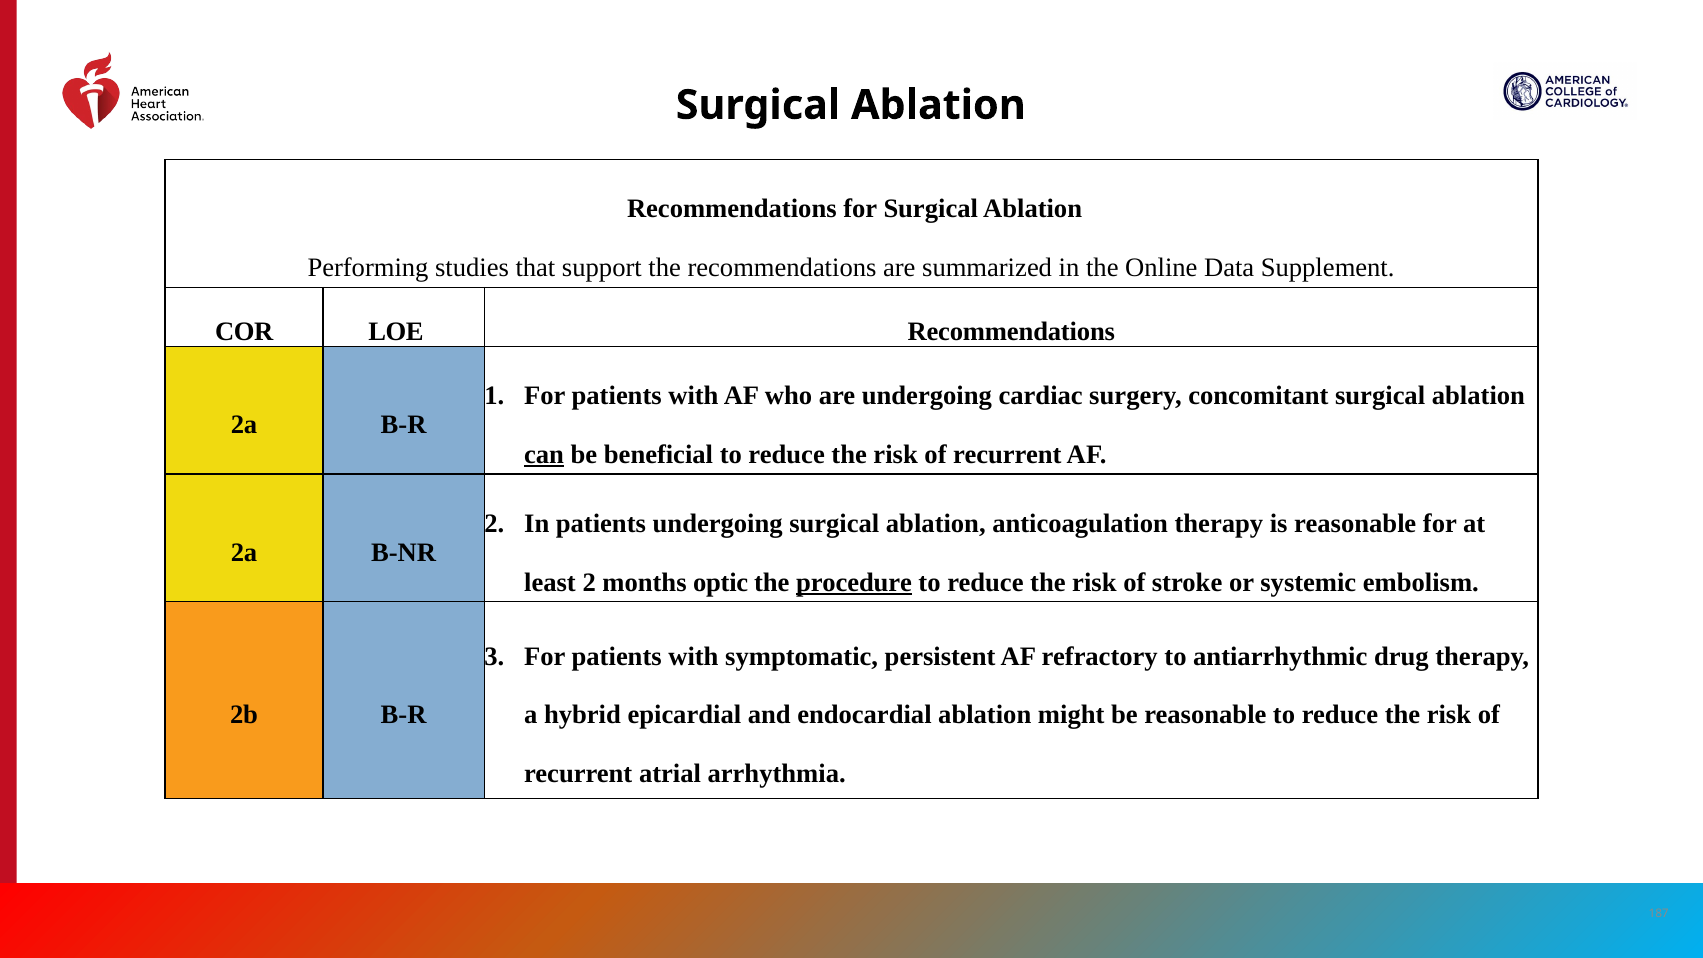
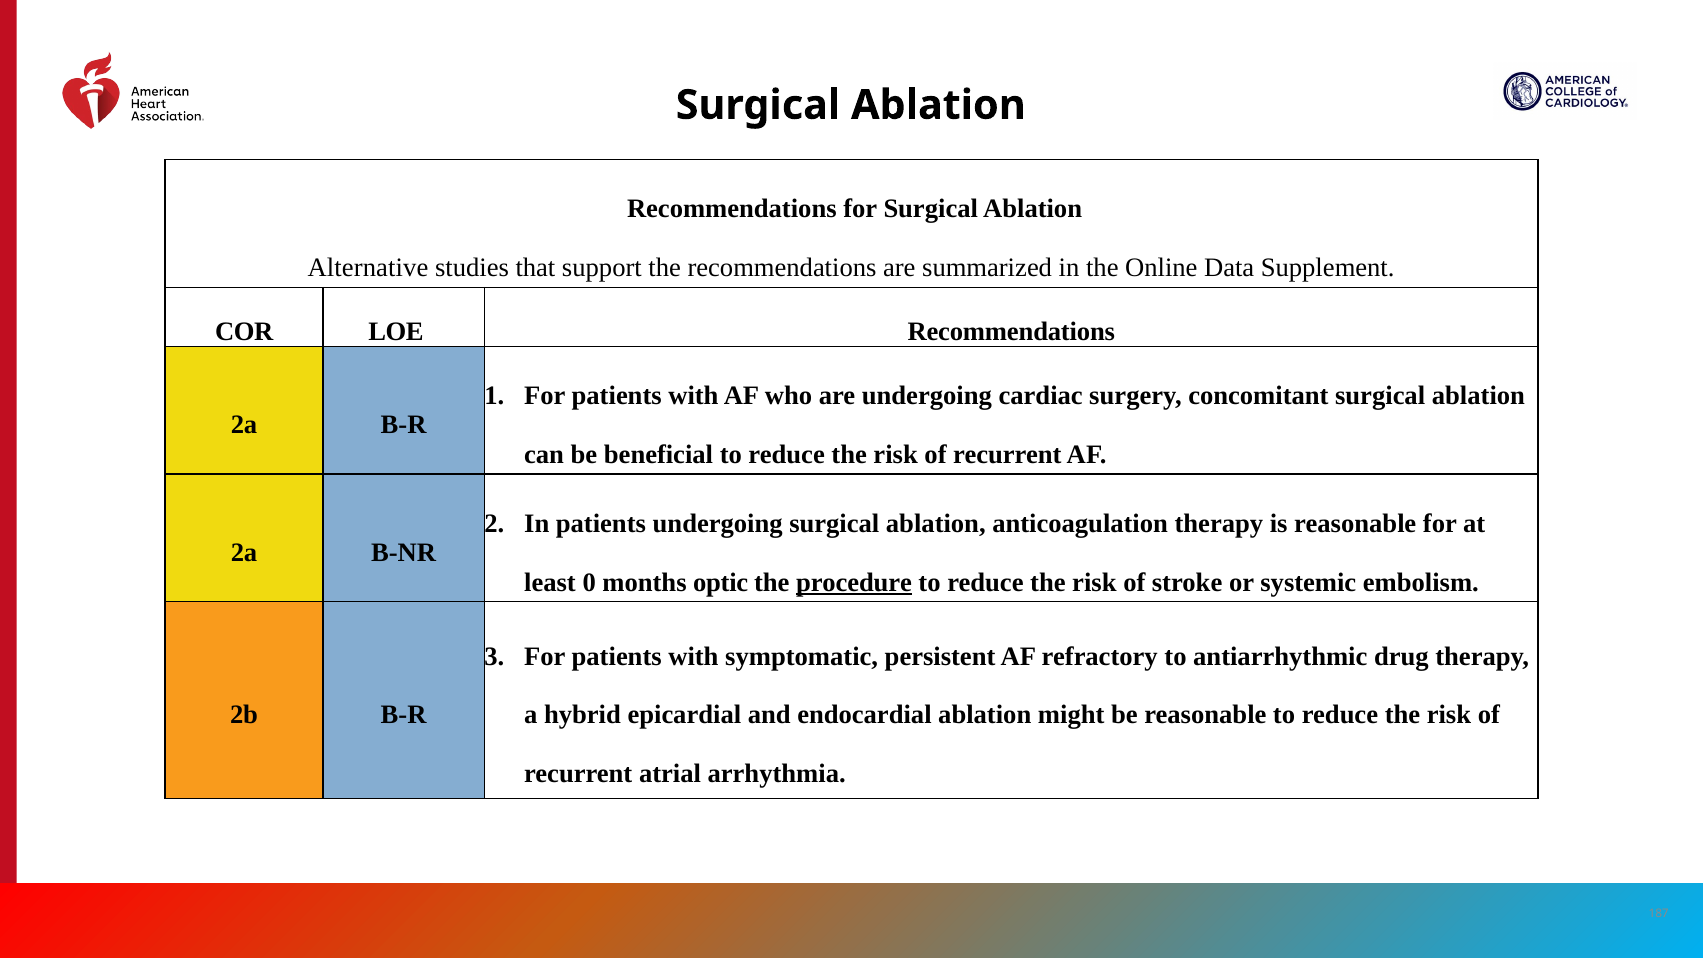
Performing: Performing -> Alternative
can underline: present -> none
least 2: 2 -> 0
